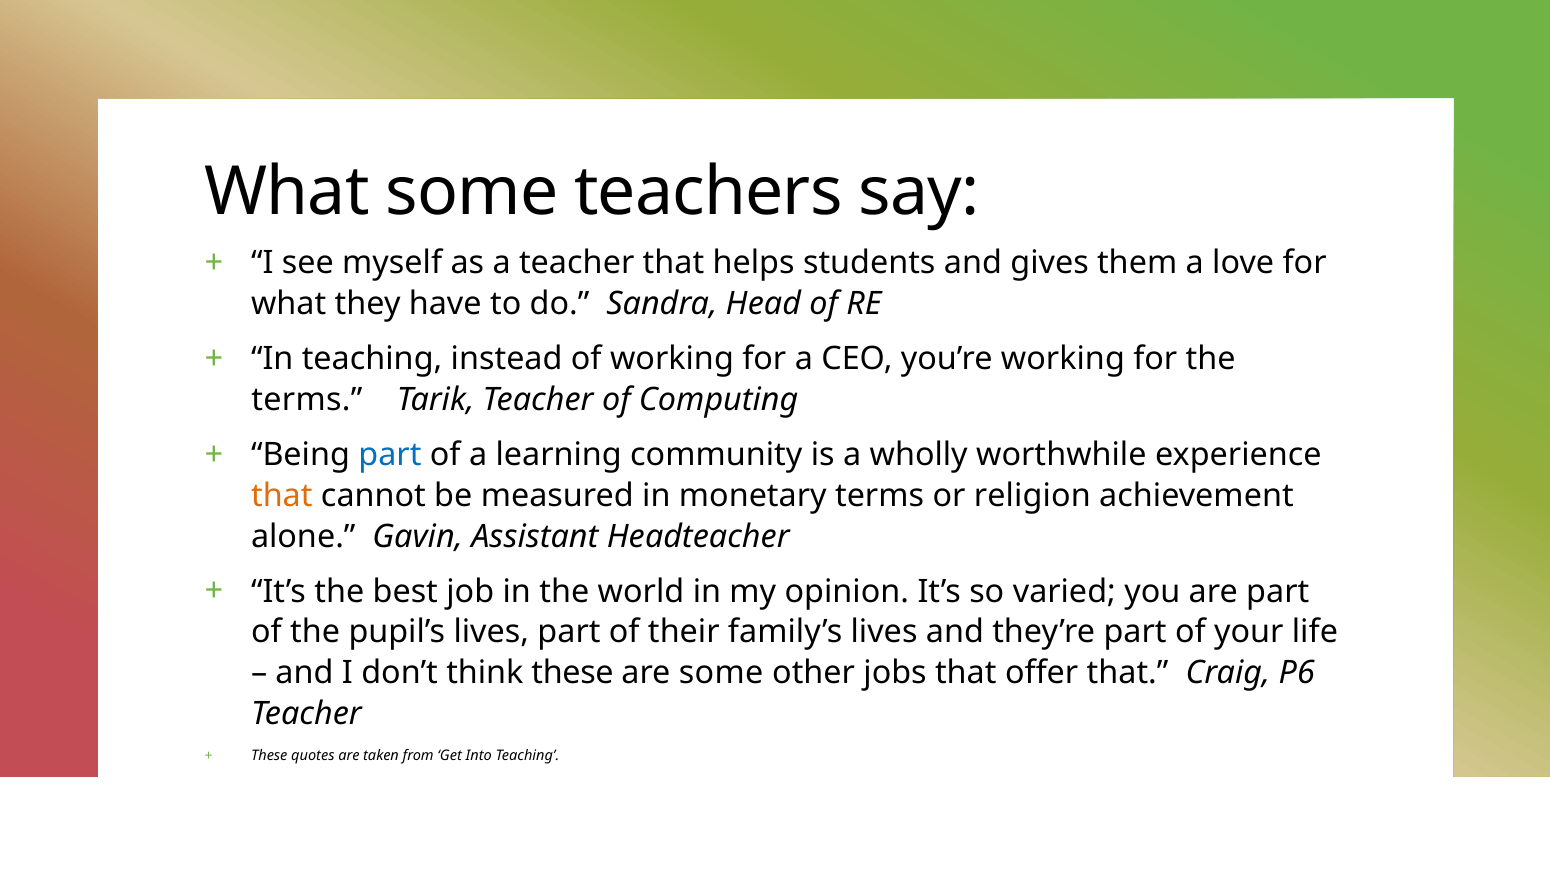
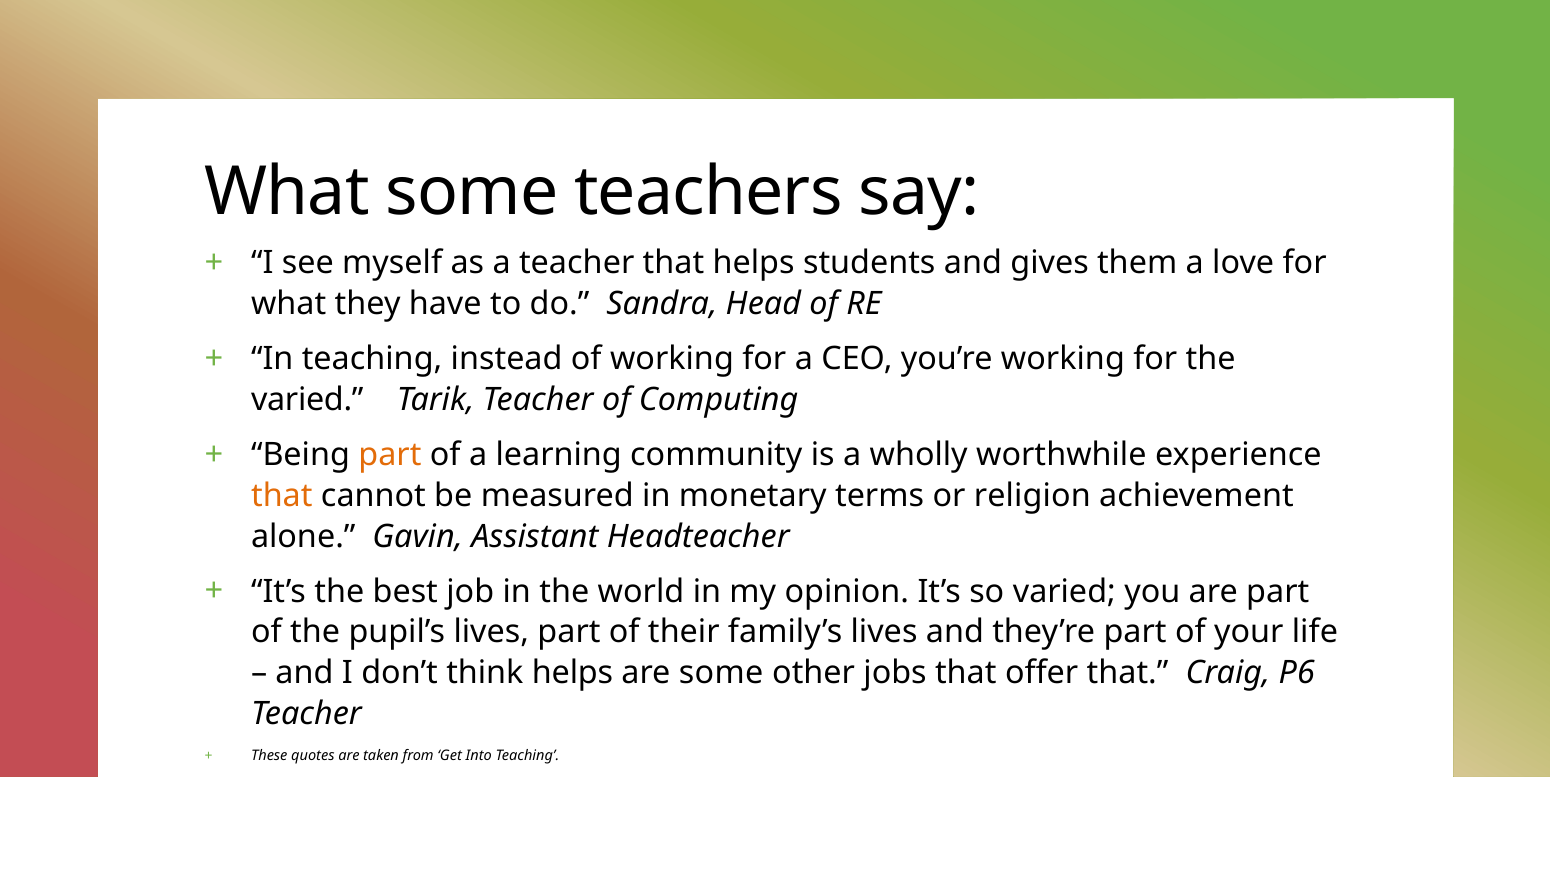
terms at (307, 400): terms -> varied
part at (390, 455) colour: blue -> orange
think these: these -> helps
